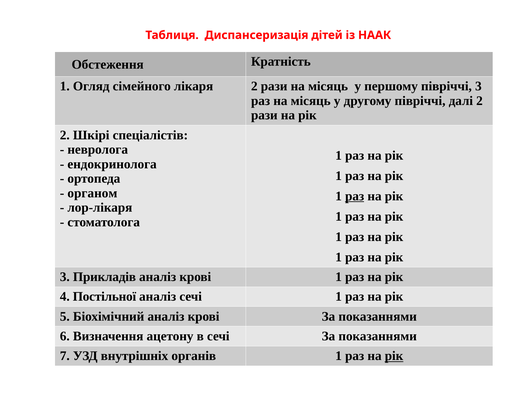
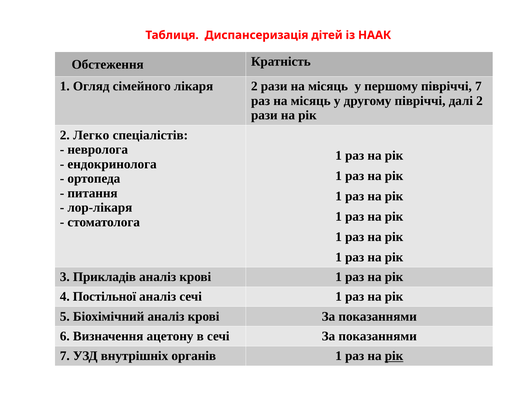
пiврiччi 3: 3 -> 7
Шкiрi: Шкiрi -> Легко
органом: органом -> питання
раз at (355, 196) underline: present -> none
